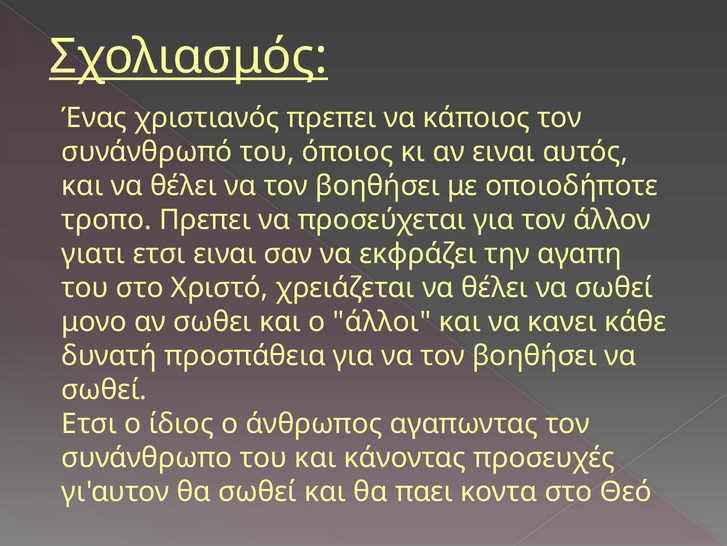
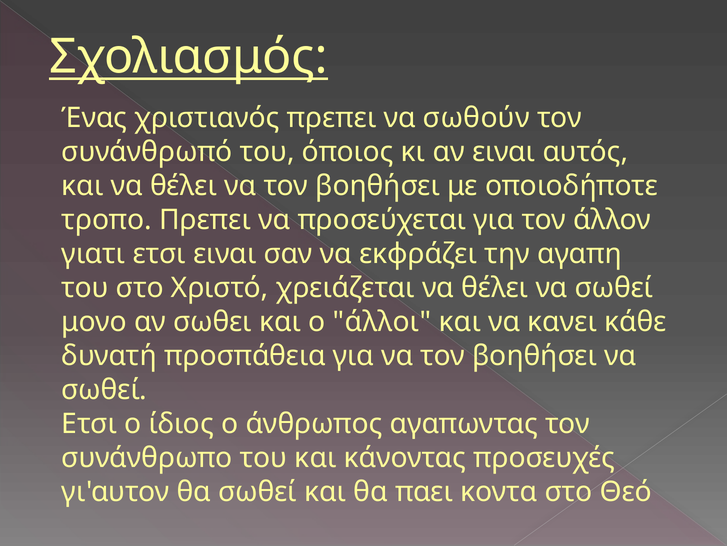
κάποιος: κάποιος -> σωθούν
